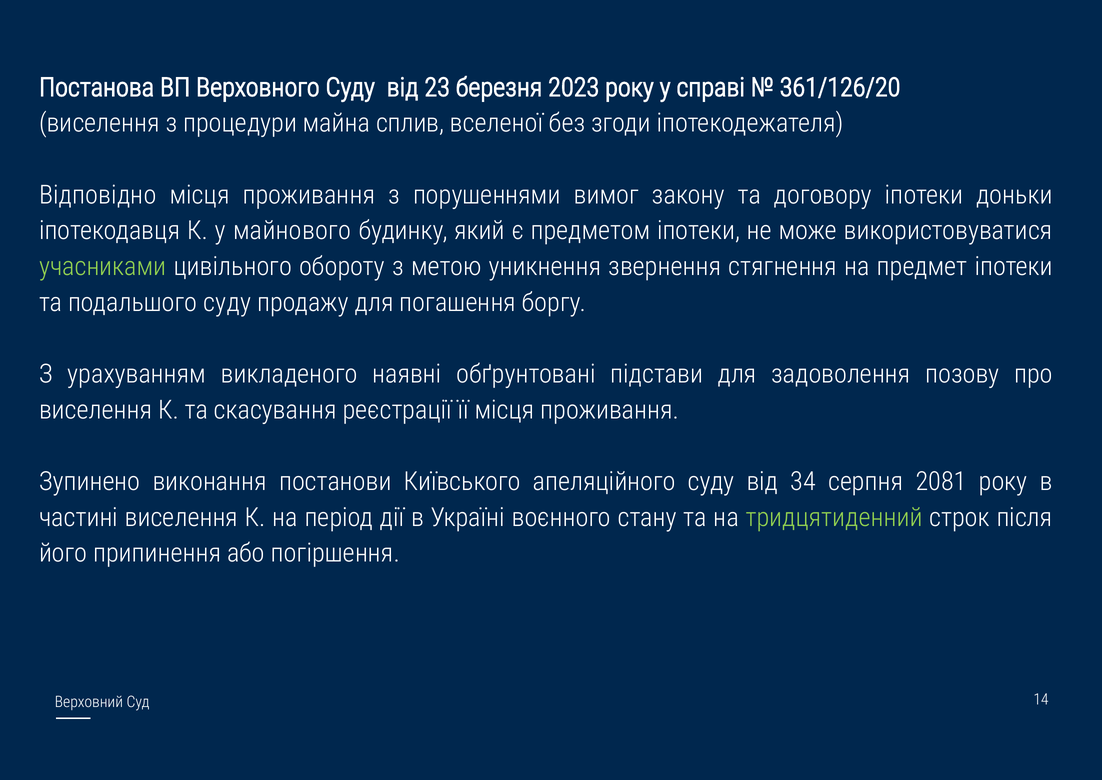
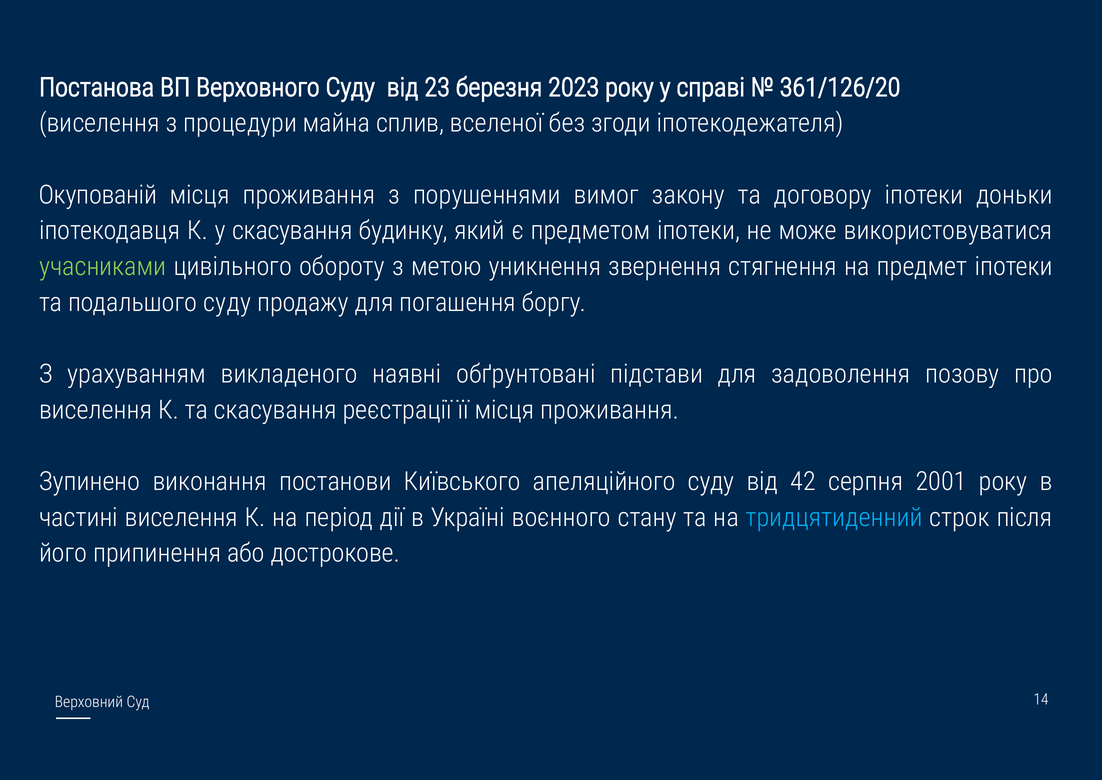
Відповідно: Відповідно -> Окупованій
у майнового: майнового -> скасування
34: 34 -> 42
2081: 2081 -> 2001
тридцятиденний colour: light green -> light blue
погіршення: погіршення -> дострокове
